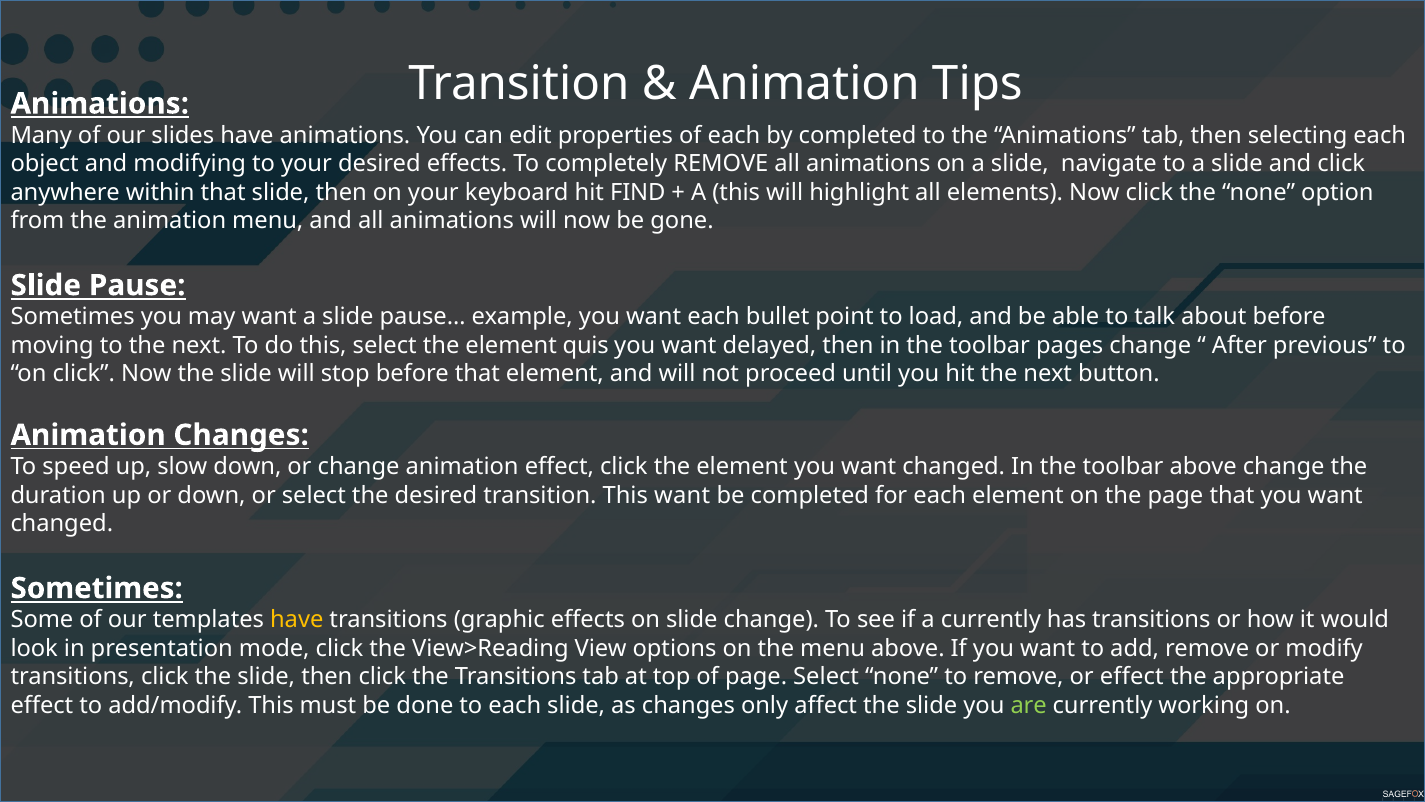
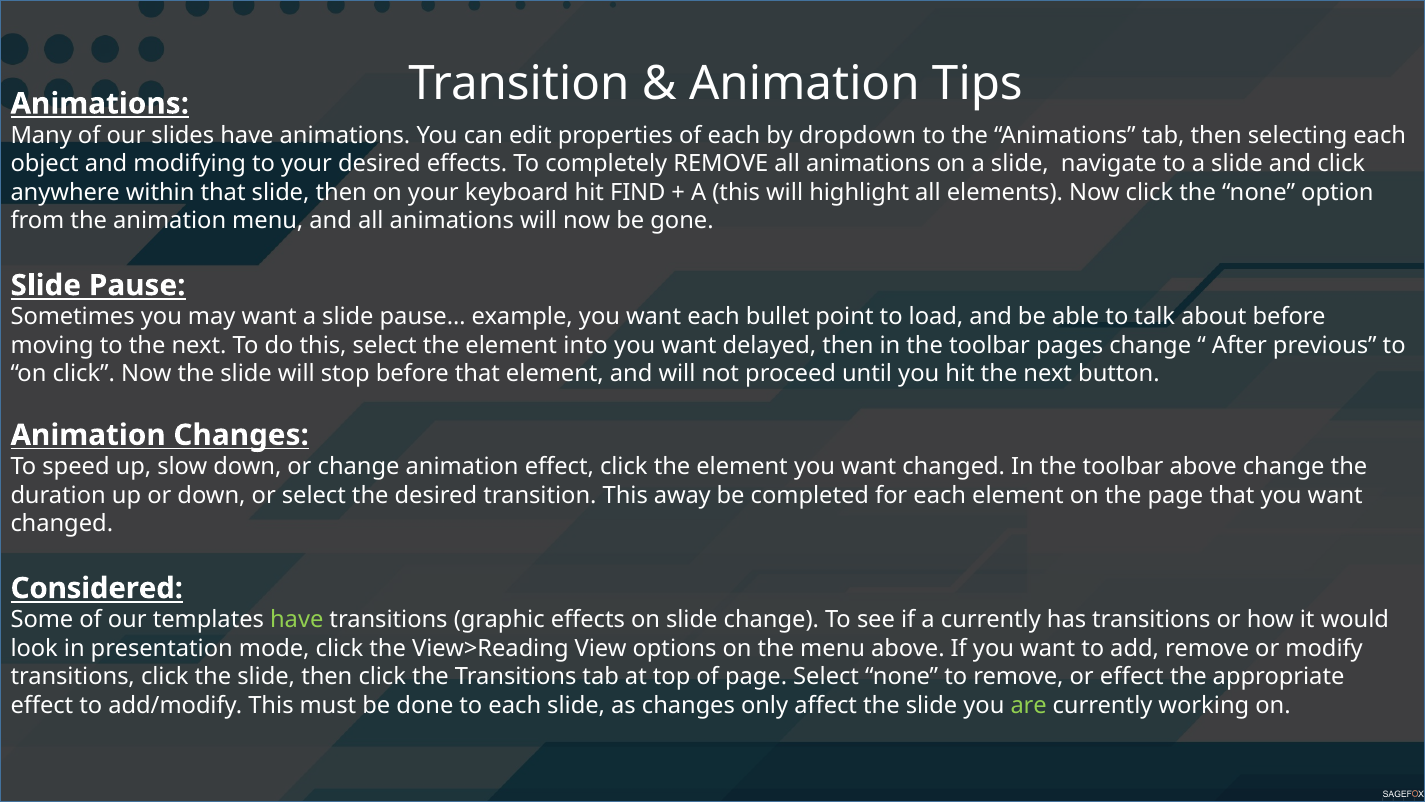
by completed: completed -> dropdown
quis: quis -> into
This want: want -> away
Sometimes at (97, 588): Sometimes -> Considered
have at (297, 620) colour: yellow -> light green
